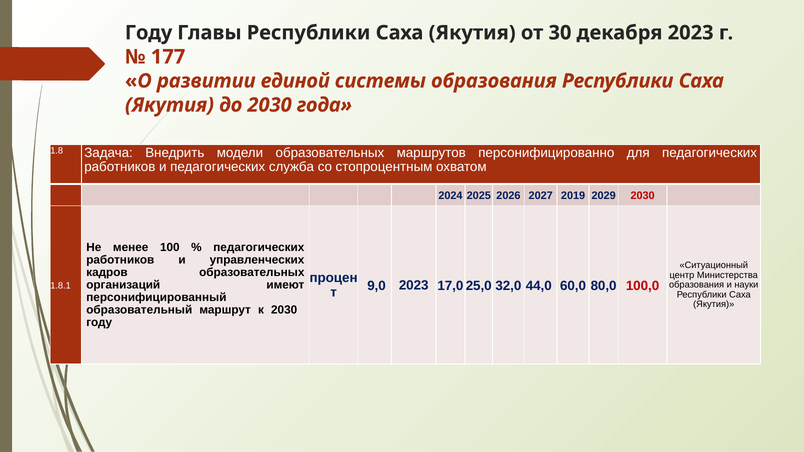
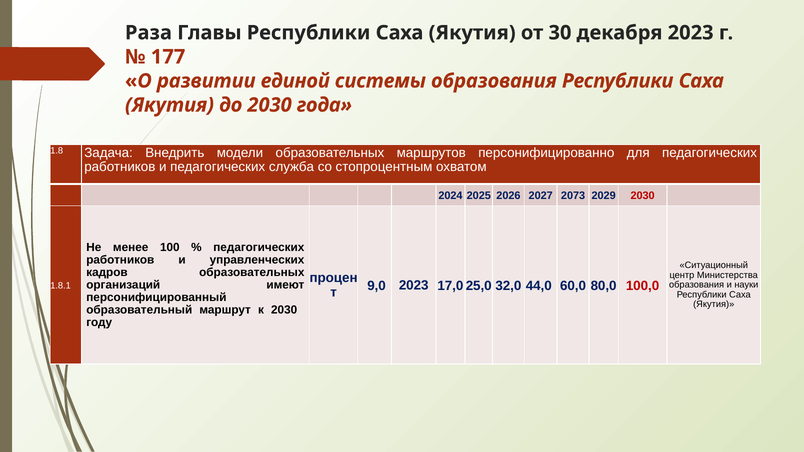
Году at (149, 33): Году -> Раза
2019: 2019 -> 2073
